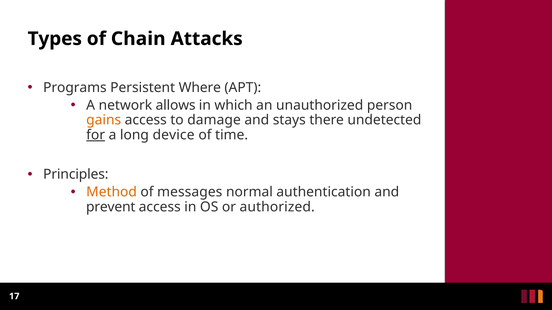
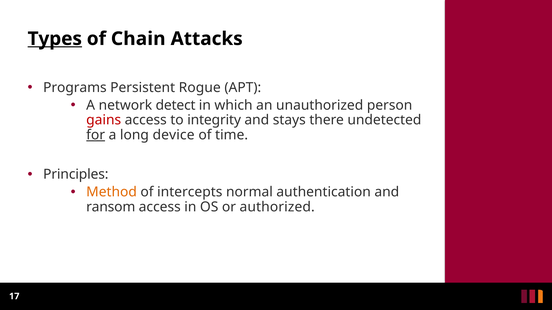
Types underline: none -> present
Where: Where -> Rogue
allows: allows -> detect
gains colour: orange -> red
damage: damage -> integrity
messages: messages -> intercepts
prevent: prevent -> ransom
